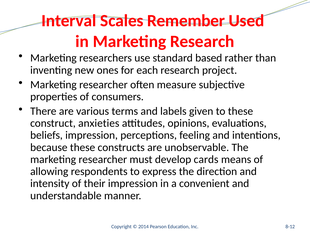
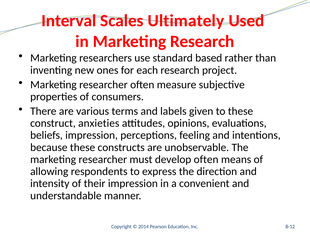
Remember: Remember -> Ultimately
develop cards: cards -> often
